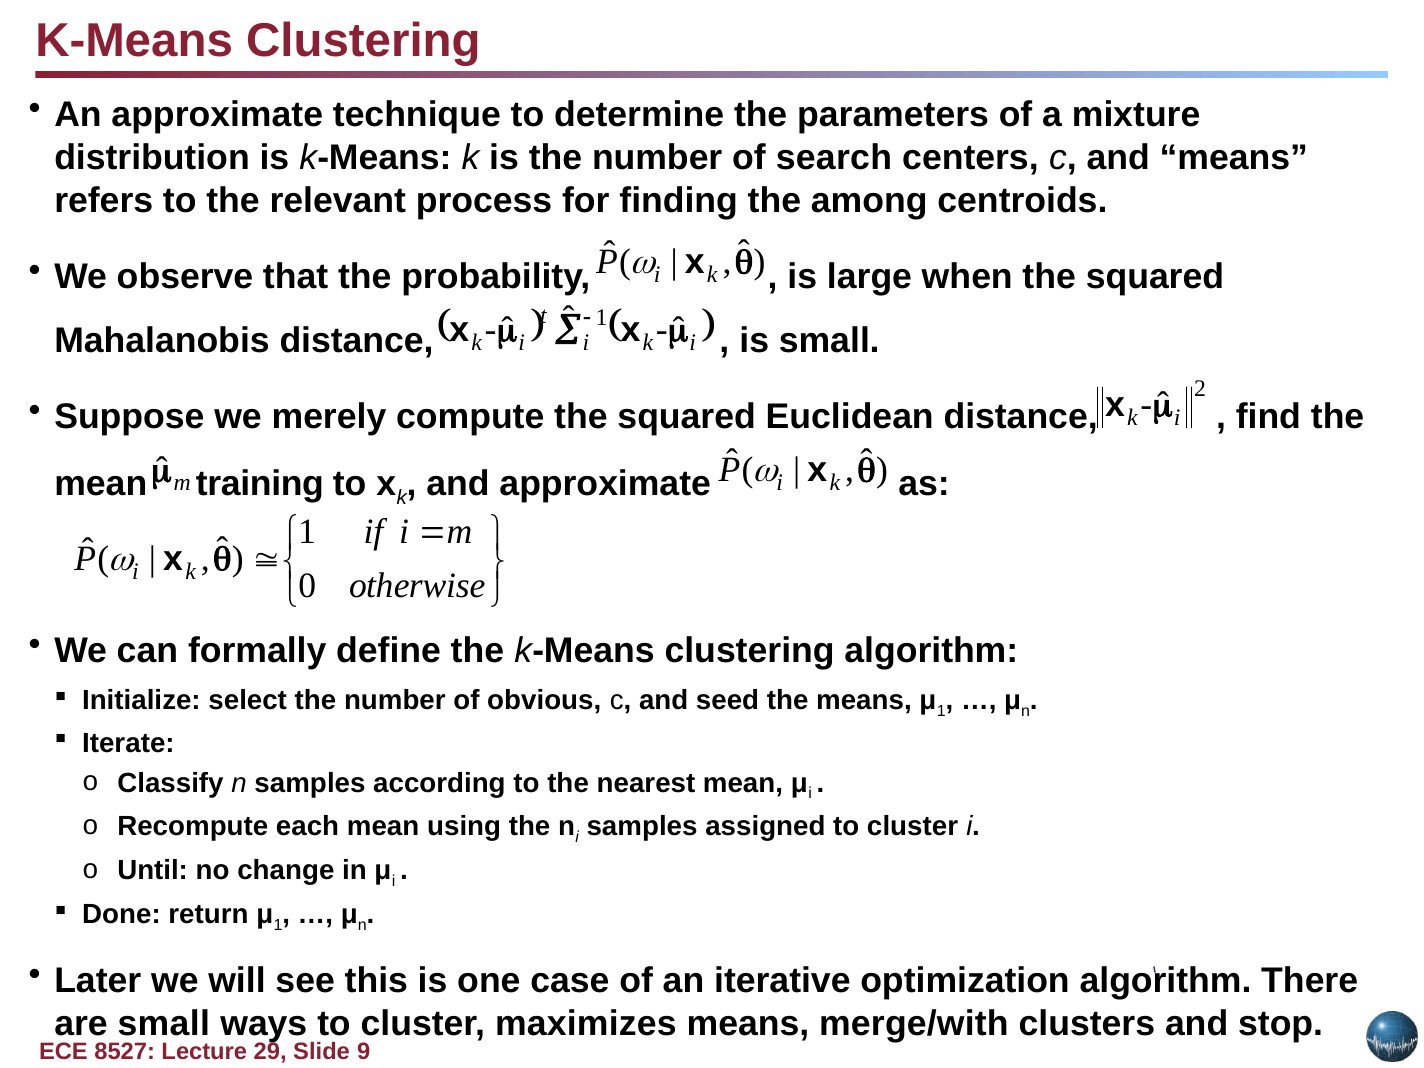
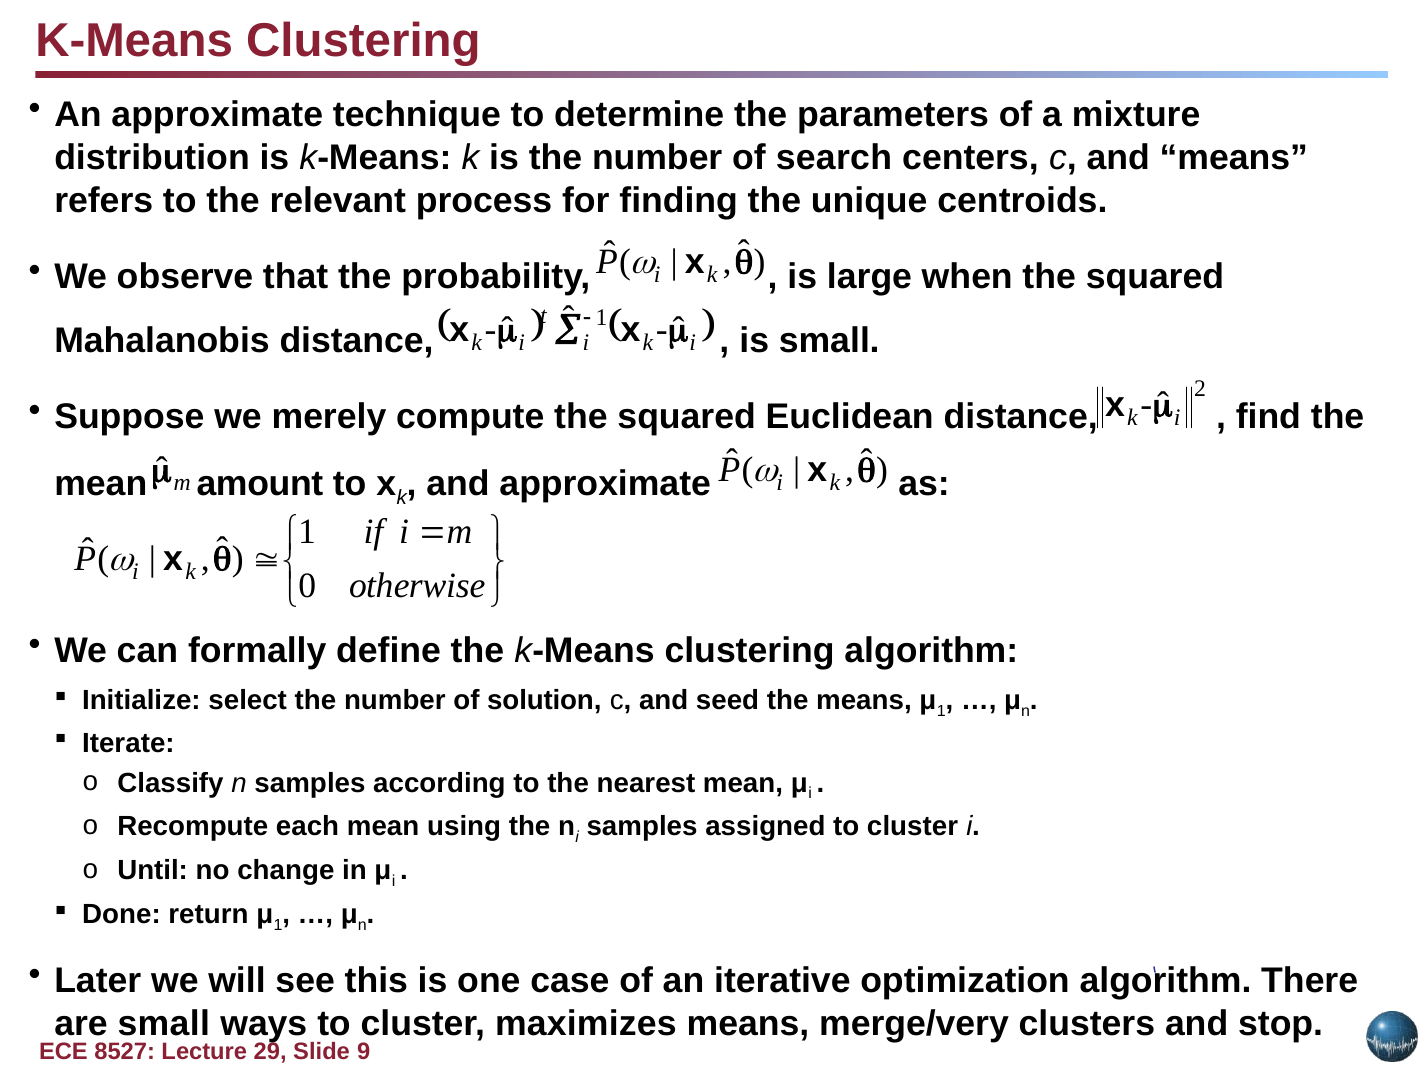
among: among -> unique
training: training -> amount
obvious: obvious -> solution
merge/with: merge/with -> merge/very
